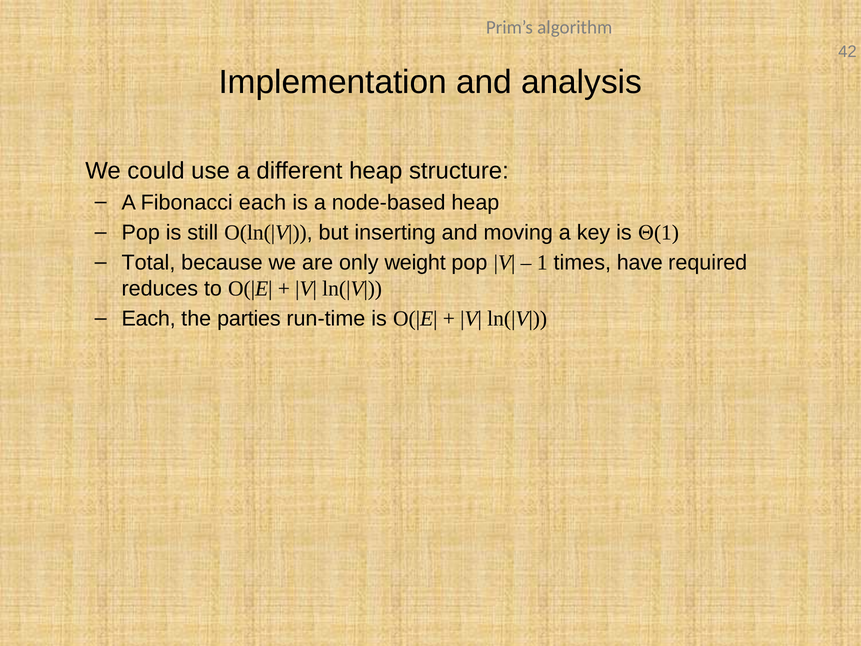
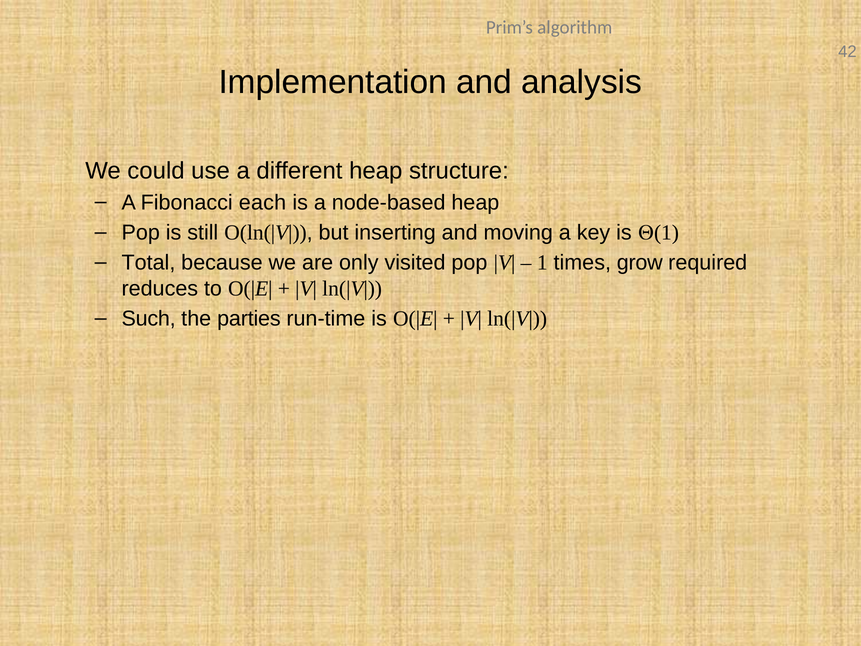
weight: weight -> visited
have: have -> grow
Each at (149, 319): Each -> Such
